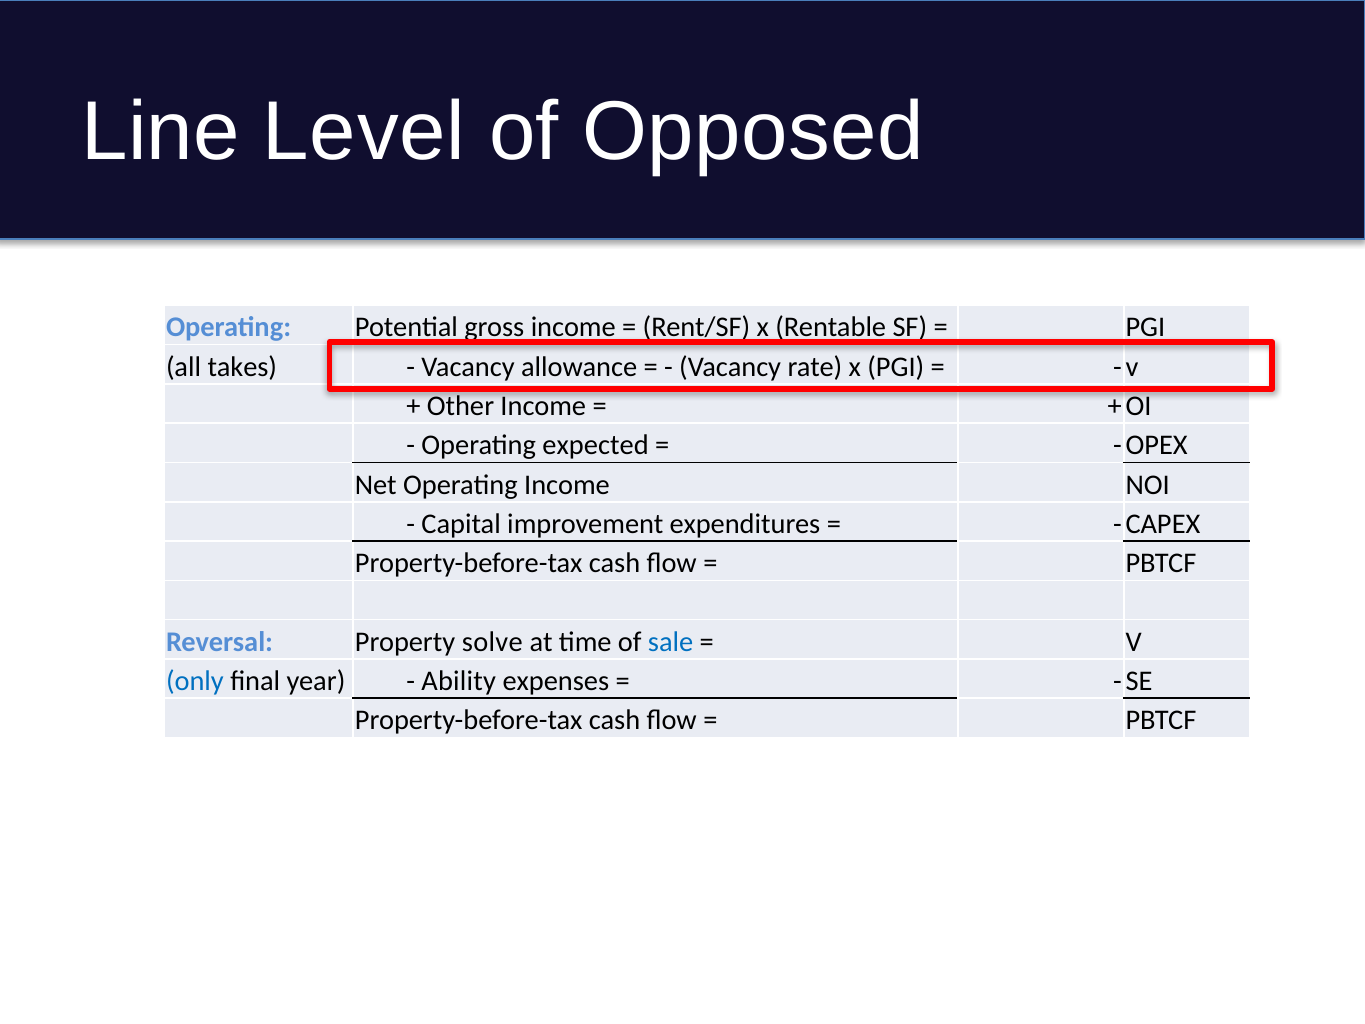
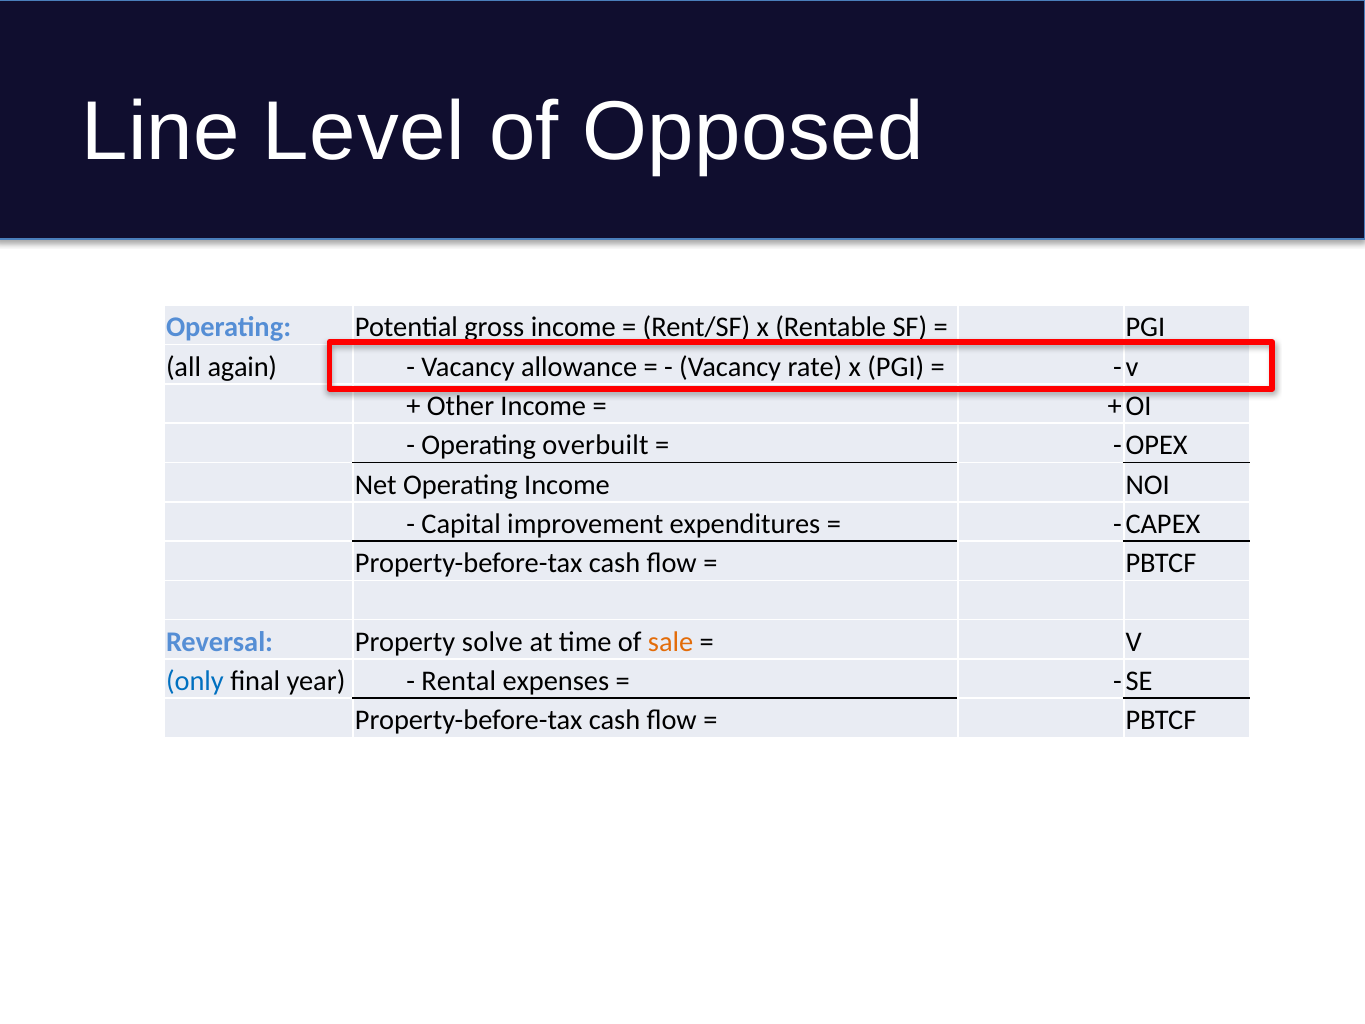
takes: takes -> again
expected: expected -> overbuilt
sale colour: blue -> orange
Ability: Ability -> Rental
